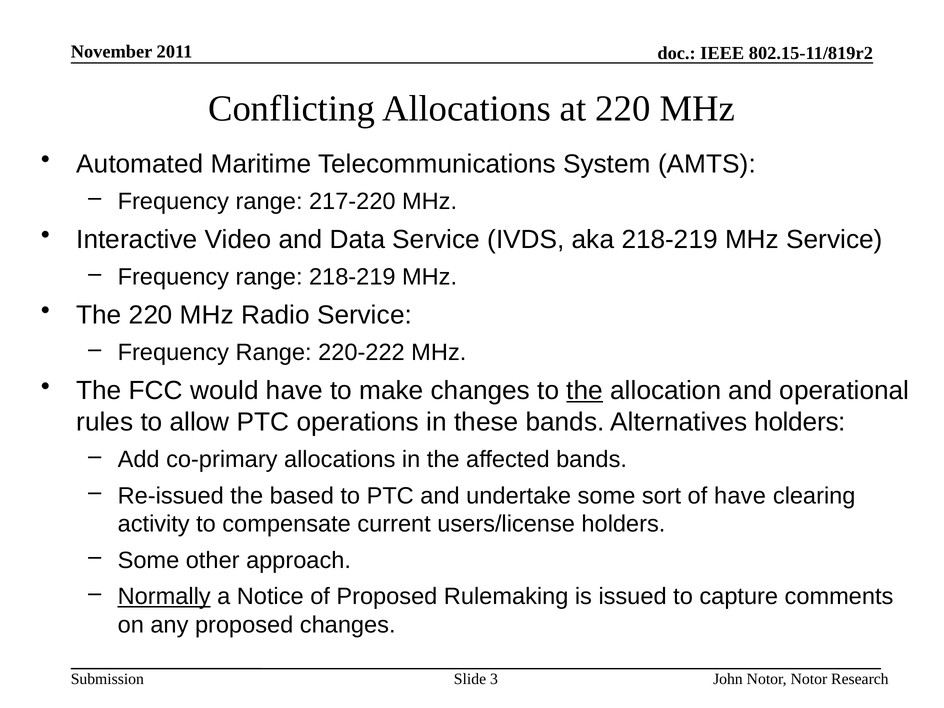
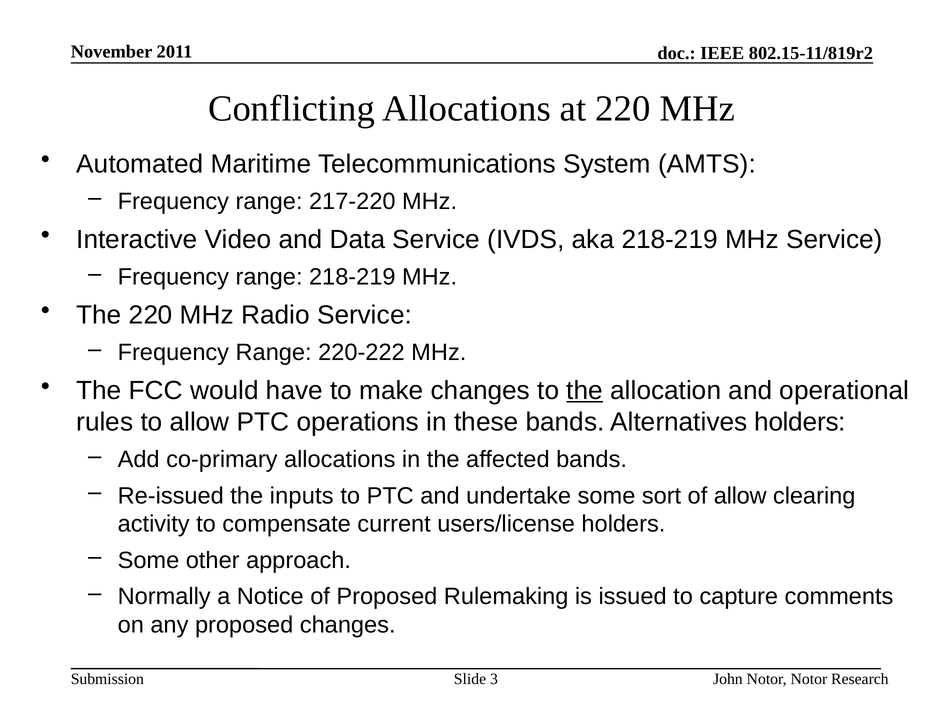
based: based -> inputs
of have: have -> allow
Normally underline: present -> none
